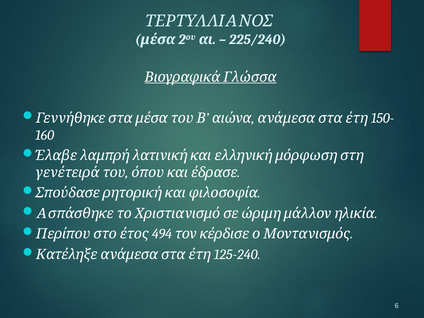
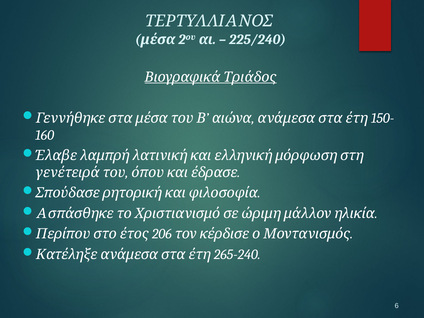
Γλώσσα: Γλώσσα -> Τριάδος
494: 494 -> 206
125-240: 125-240 -> 265-240
